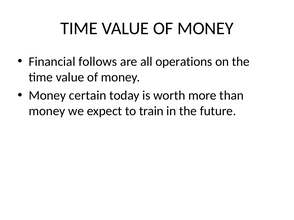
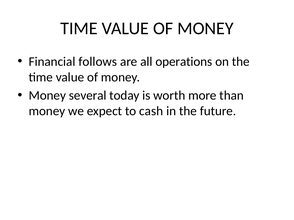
certain: certain -> several
train: train -> cash
